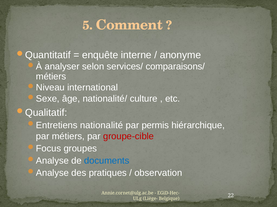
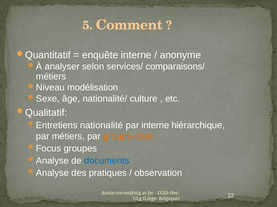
international: international -> modélisation
par permis: permis -> interne
groupe-cible colour: red -> orange
